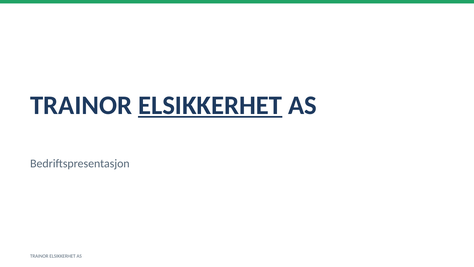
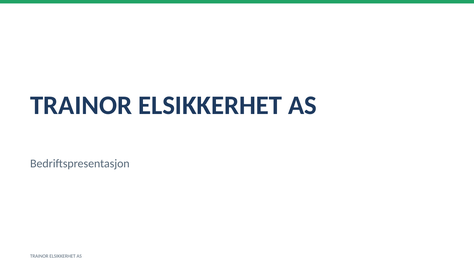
ELSIKKERHET at (210, 105) underline: present -> none
